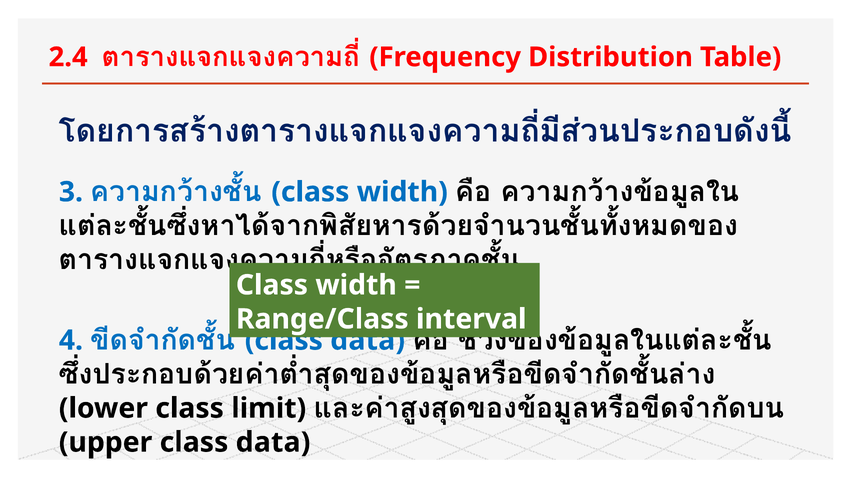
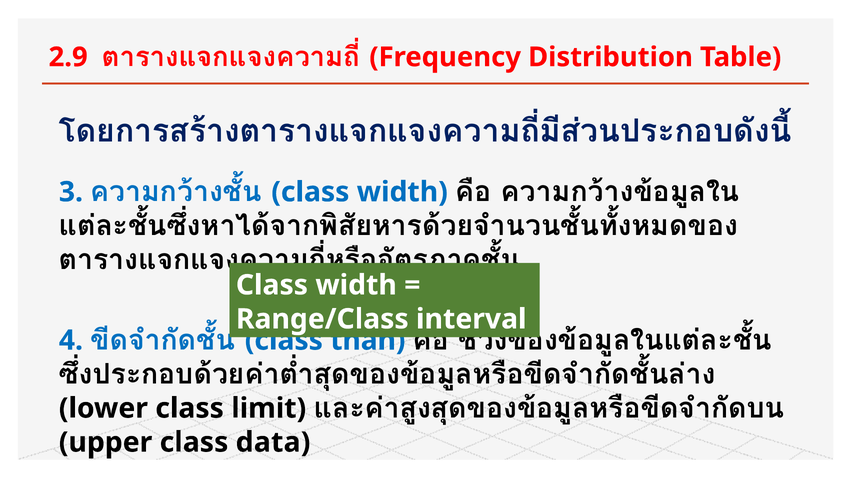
2.4: 2.4 -> 2.9
data at (368, 341): data -> than
